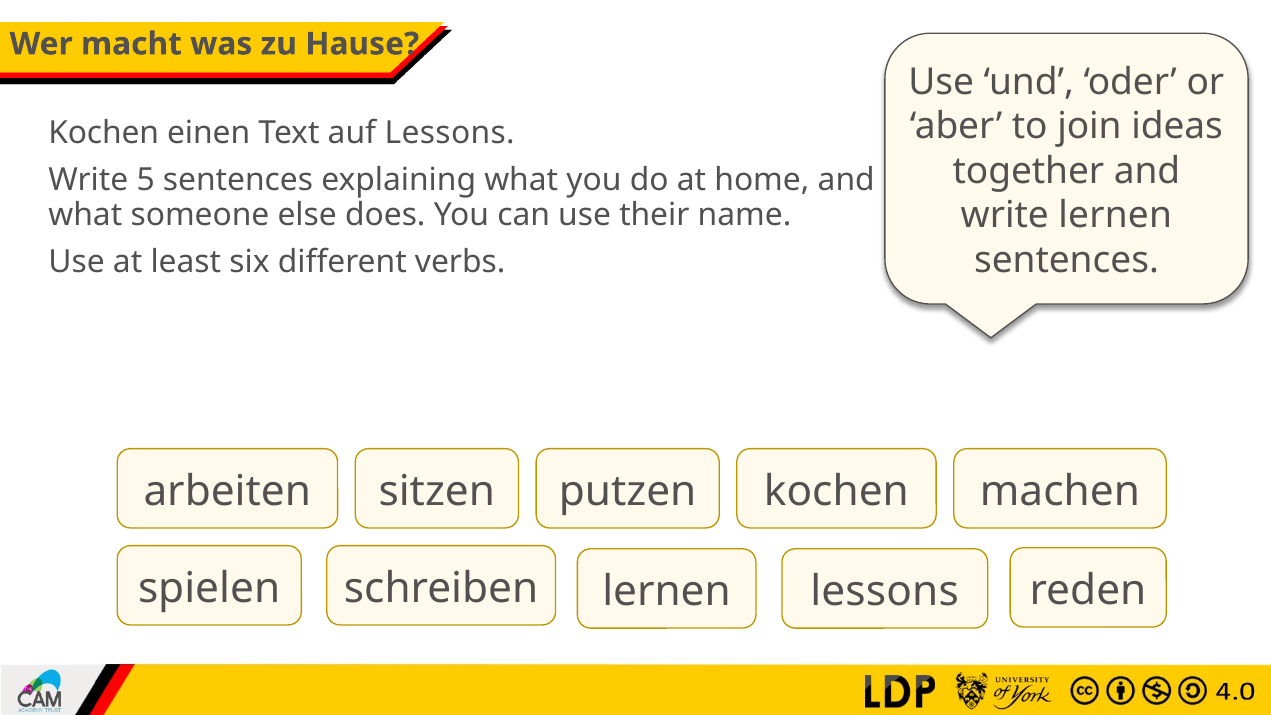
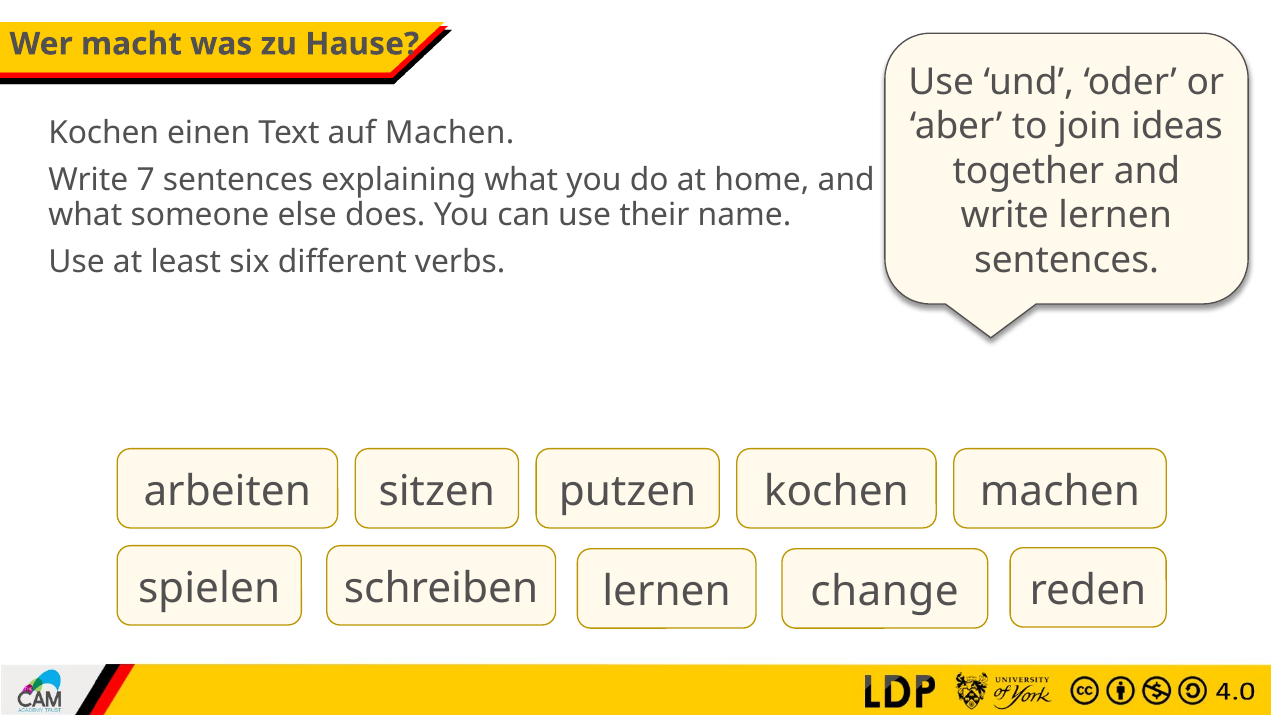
auf Lessons: Lessons -> Machen
5: 5 -> 7
lernen lessons: lessons -> change
